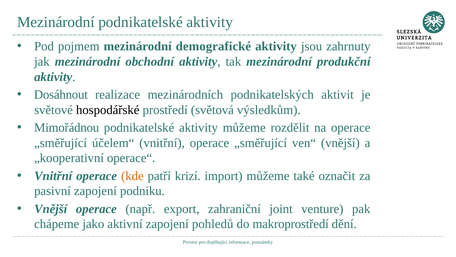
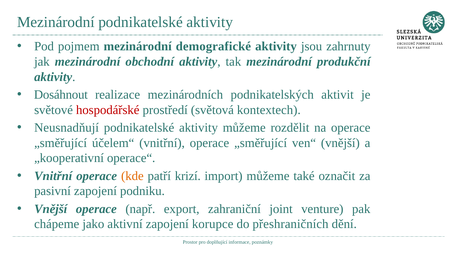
hospodářské colour: black -> red
výsledkům: výsledkům -> kontextech
Mimořádnou: Mimořádnou -> Neusnadňují
pohledů: pohledů -> korupce
makroprostředí: makroprostředí -> přeshraničních
